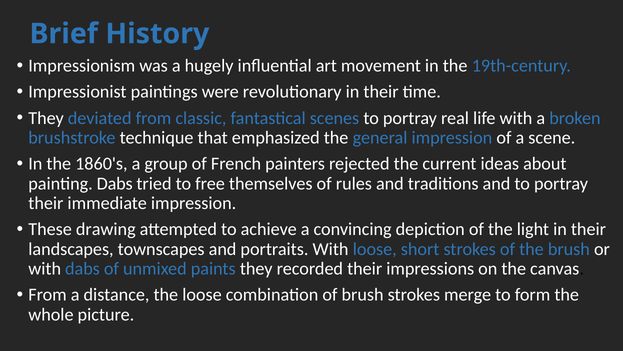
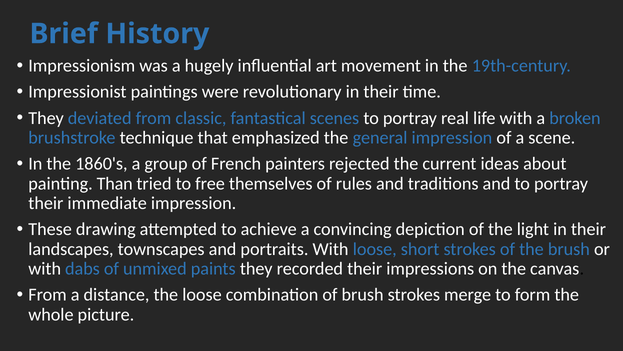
painting Dabs: Dabs -> Than
